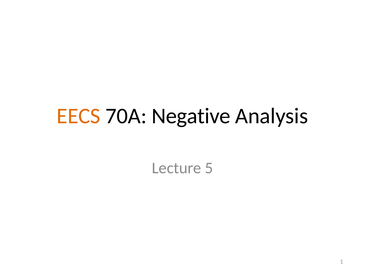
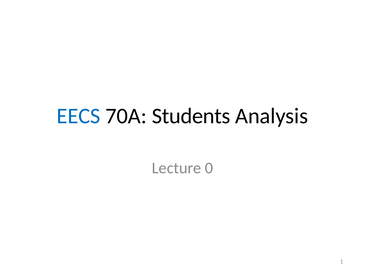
EECS colour: orange -> blue
Negative: Negative -> Students
5: 5 -> 0
